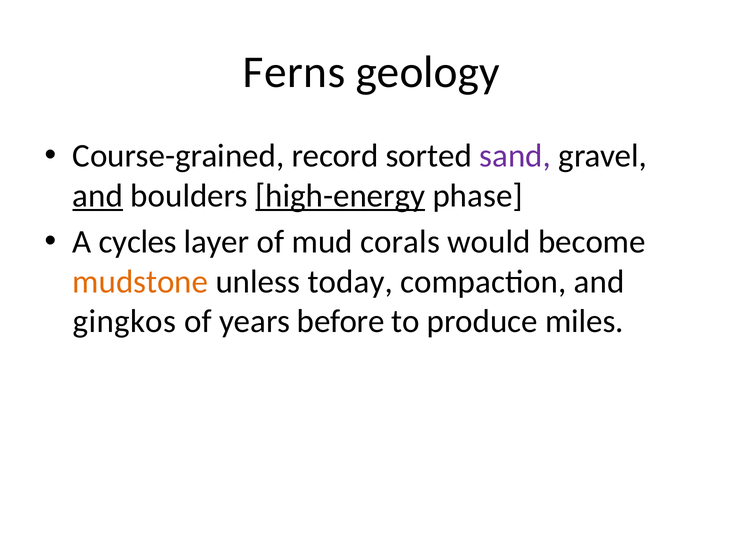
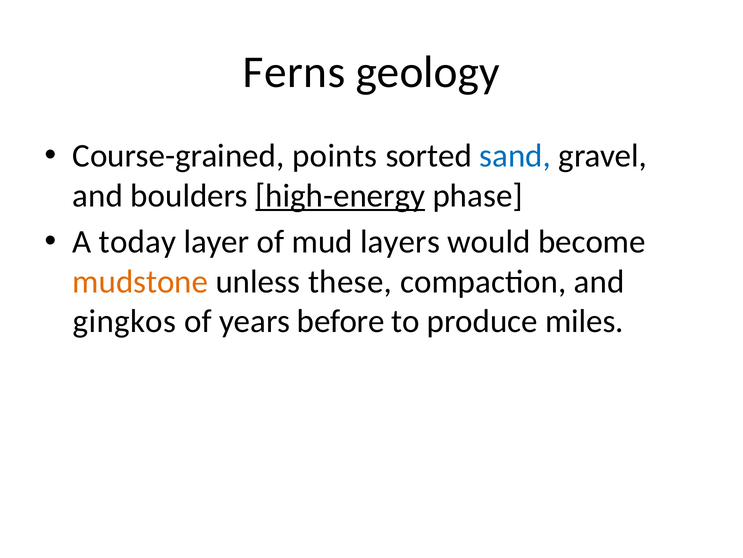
record: record -> points
sand colour: purple -> blue
and at (98, 196) underline: present -> none
cycles: cycles -> today
corals: corals -> layers
today: today -> these
